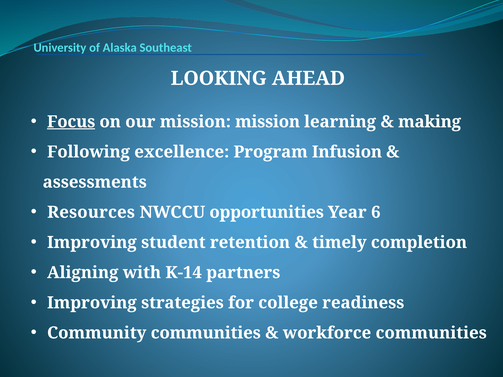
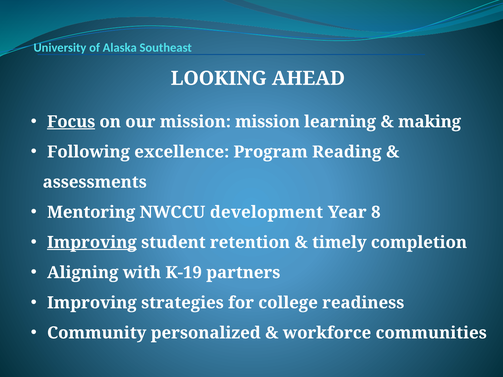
Infusion: Infusion -> Reading
Resources: Resources -> Mentoring
opportunities: opportunities -> development
6: 6 -> 8
Improving at (92, 243) underline: none -> present
K-14: K-14 -> K-19
Community communities: communities -> personalized
